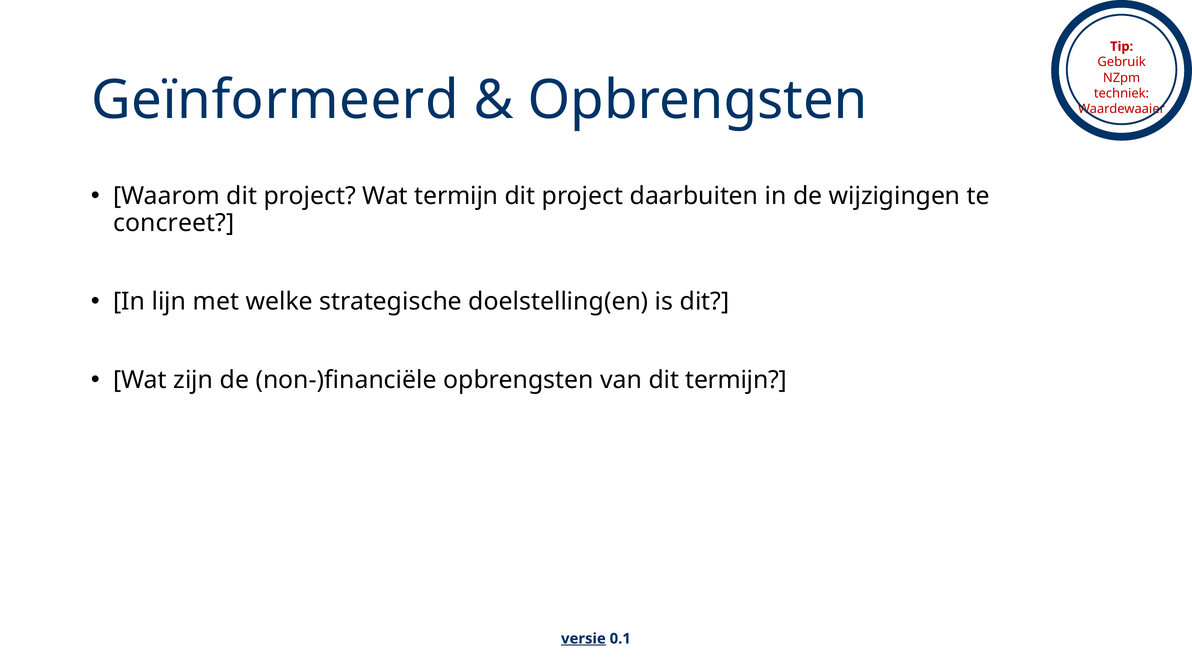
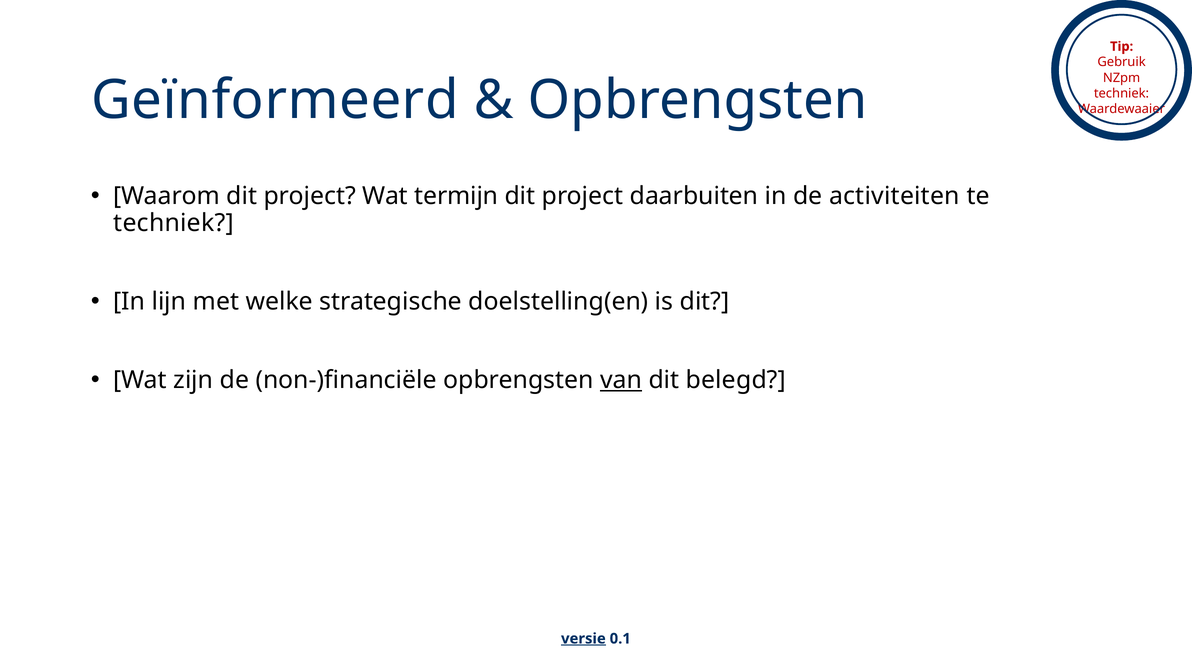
wijzigingen: wijzigingen -> activiteiten
concreet at (174, 223): concreet -> techniek
van underline: none -> present
dit termijn: termijn -> belegd
